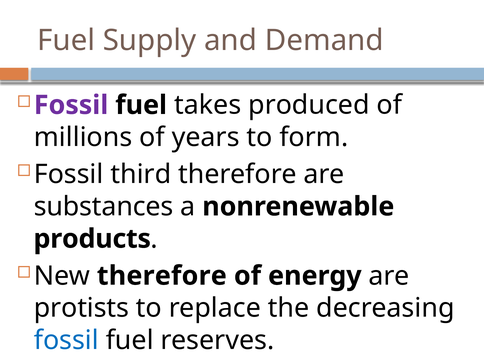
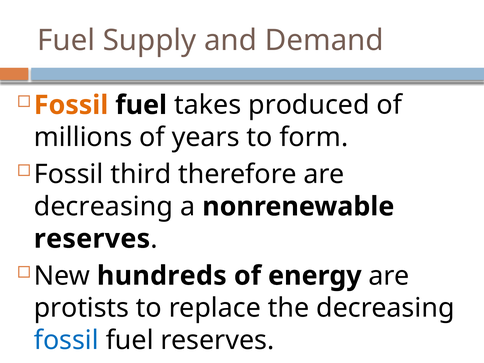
Fossil at (71, 105) colour: purple -> orange
substances at (104, 207): substances -> decreasing
products at (92, 239): products -> reserves
New therefore: therefore -> hundreds
